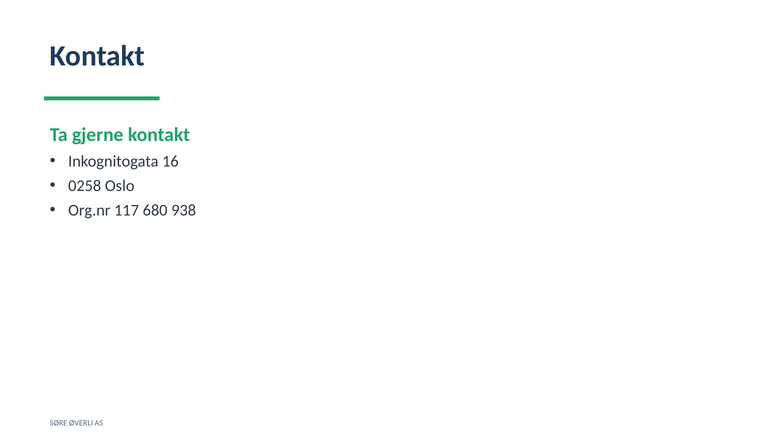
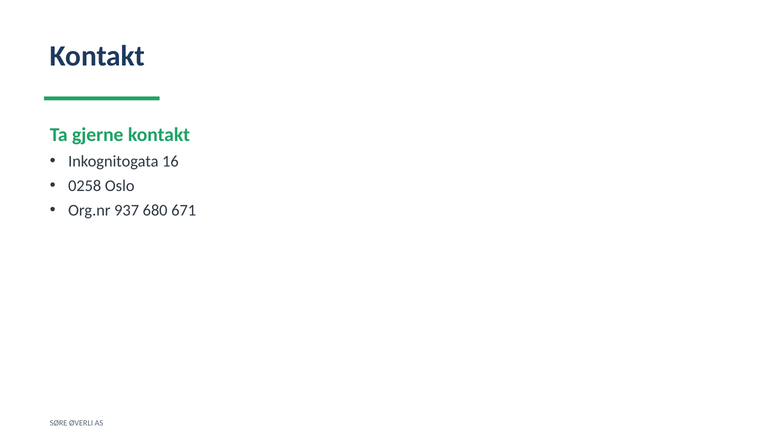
117: 117 -> 937
938: 938 -> 671
